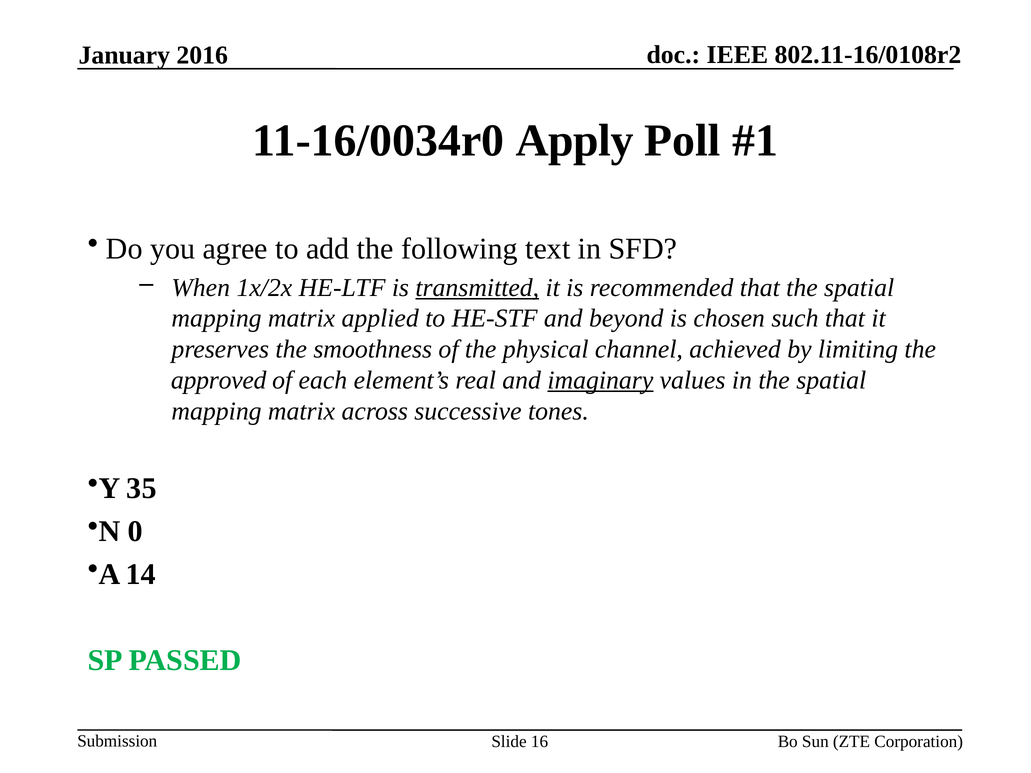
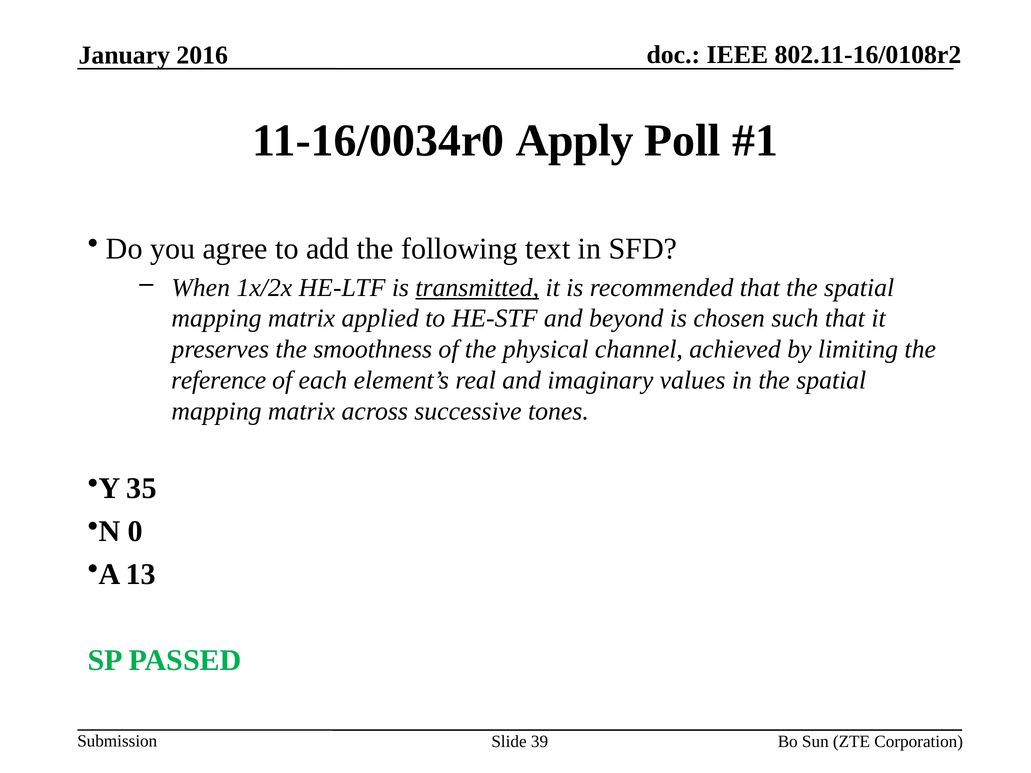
approved: approved -> reference
imaginary underline: present -> none
14: 14 -> 13
16: 16 -> 39
